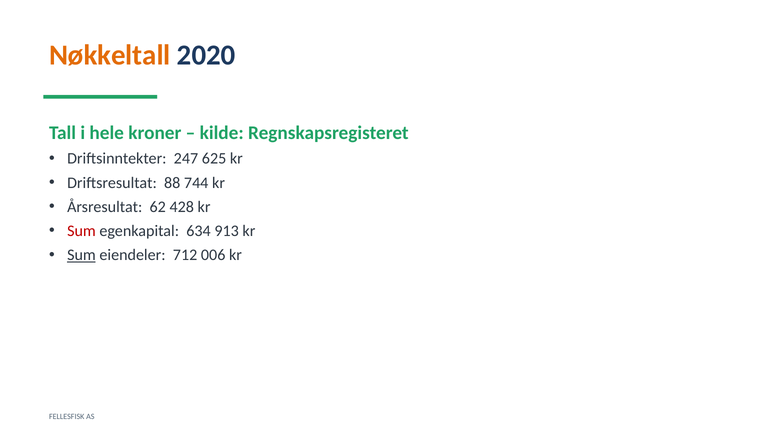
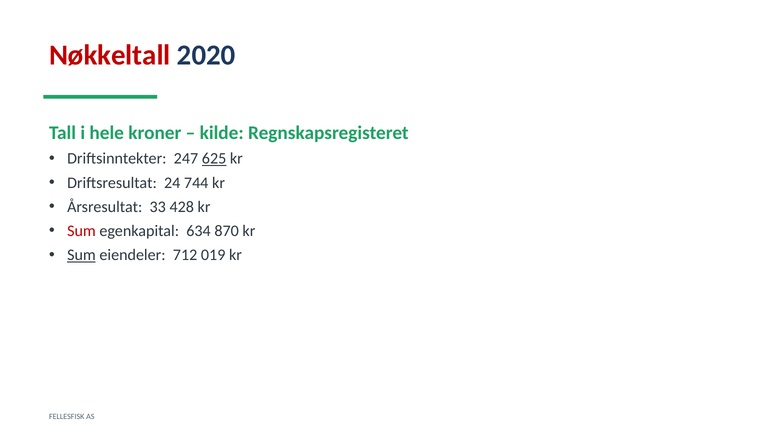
Nøkkeltall colour: orange -> red
625 underline: none -> present
88: 88 -> 24
62: 62 -> 33
913: 913 -> 870
006: 006 -> 019
